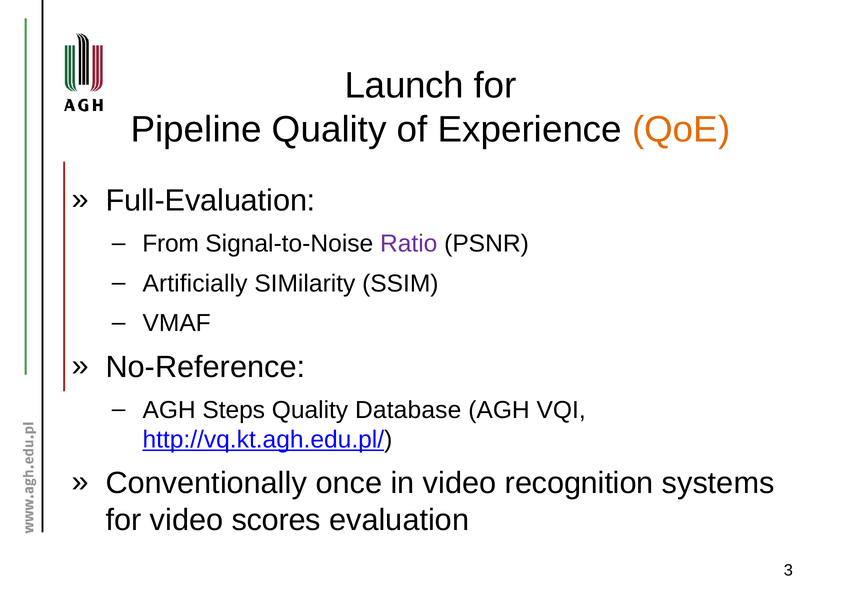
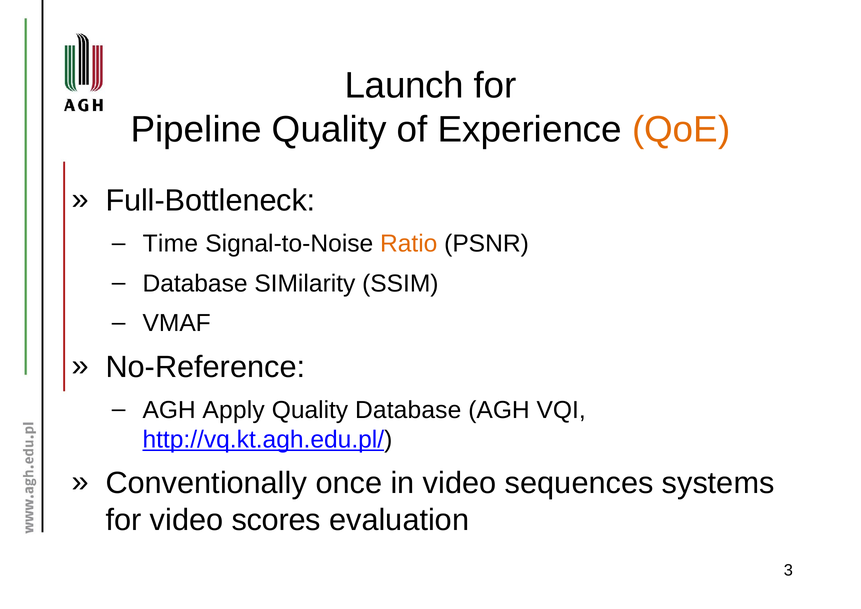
Full-Evaluation: Full-Evaluation -> Full-Bottleneck
From: From -> Time
Ratio colour: purple -> orange
Artificially at (195, 284): Artificially -> Database
Steps: Steps -> Apply
recognition: recognition -> sequences
